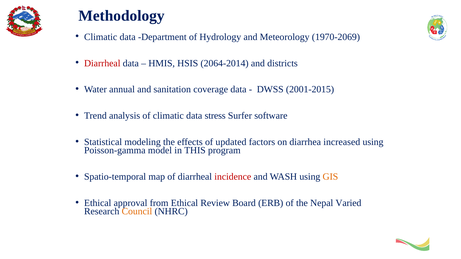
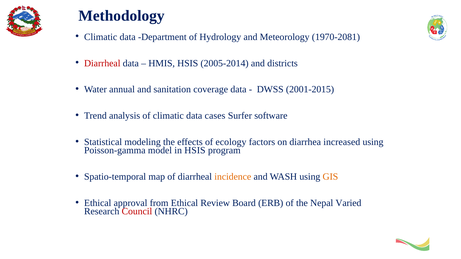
1970-2069: 1970-2069 -> 1970-2081
2064-2014: 2064-2014 -> 2005-2014
stress: stress -> cases
updated: updated -> ecology
in THIS: THIS -> HSIS
incidence colour: red -> orange
Council colour: orange -> red
